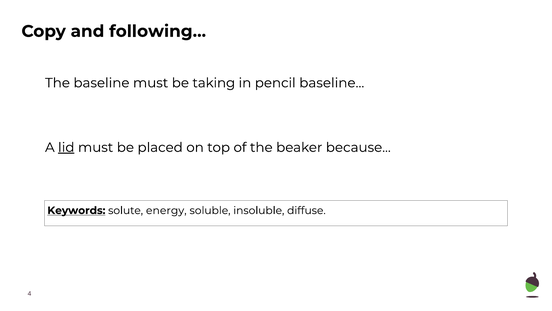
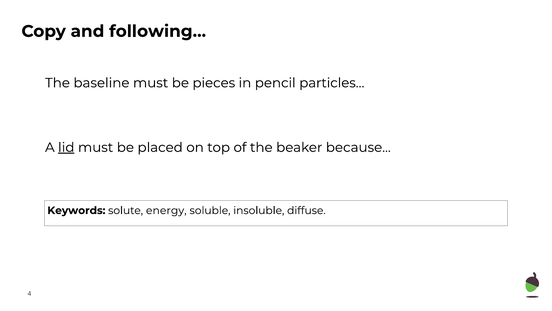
taking: taking -> pieces
baseline…: baseline… -> particles…
Keywords underline: present -> none
